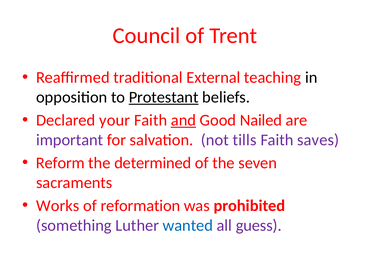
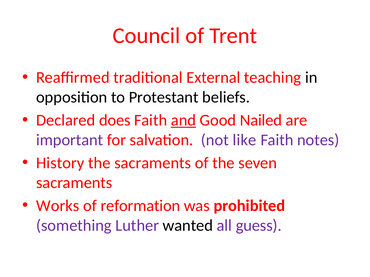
Protestant underline: present -> none
your: your -> does
tills: tills -> like
saves: saves -> notes
Reform: Reform -> History
the determined: determined -> sacraments
wanted colour: blue -> black
